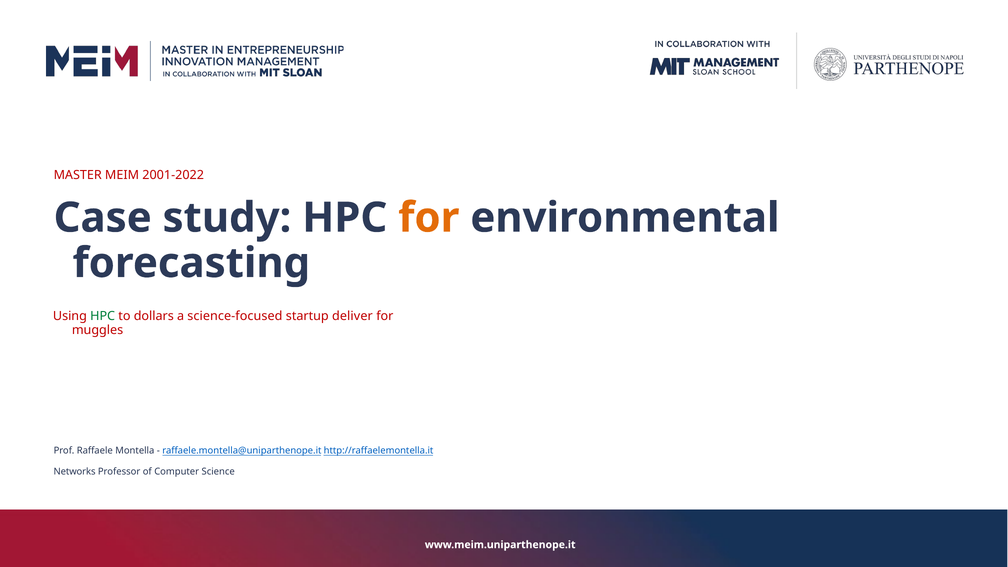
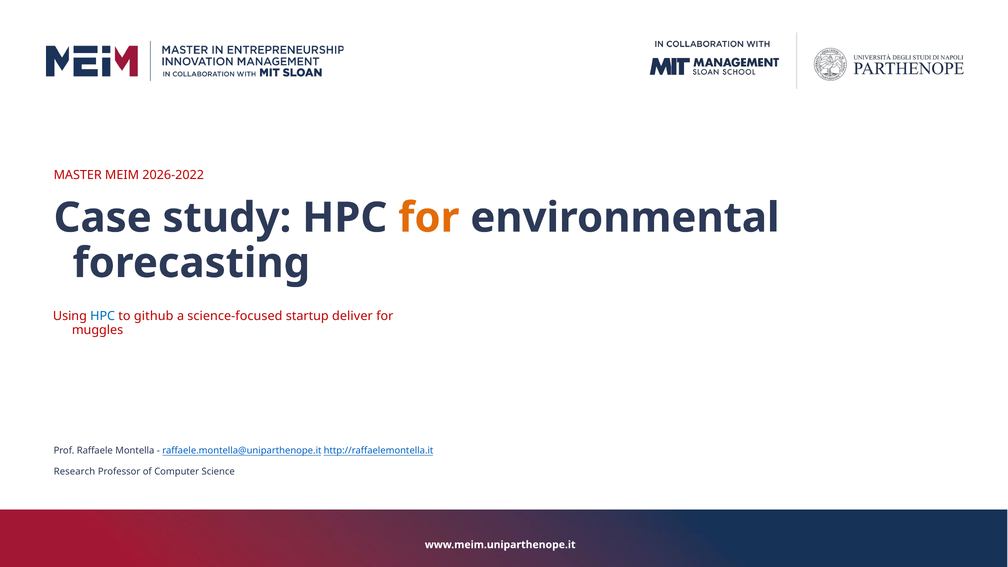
2001-2022: 2001-2022 -> 2026-2022
HPC at (103, 316) colour: green -> blue
dollars: dollars -> github
Networks: Networks -> Research
